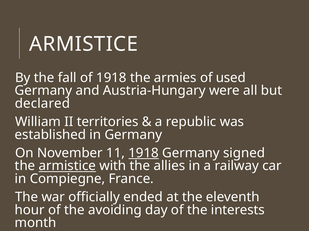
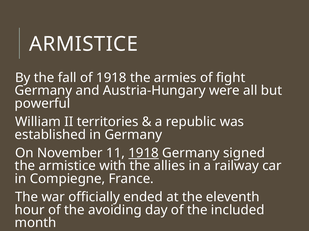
used: used -> fight
declared: declared -> powerful
armistice at (67, 166) underline: present -> none
interests: interests -> included
